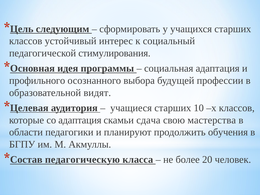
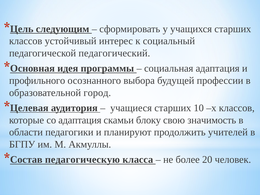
стимулирования: стимулирования -> педагогический
видят: видят -> город
сдача: сдача -> блоку
мастерства: мастерства -> значимость
обучения: обучения -> учителей
